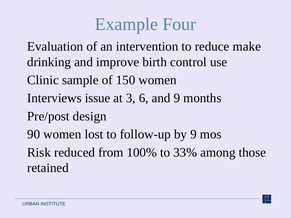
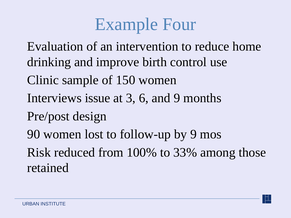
make: make -> home
